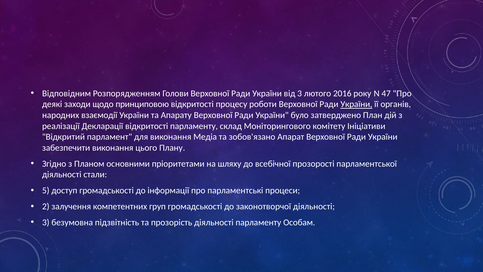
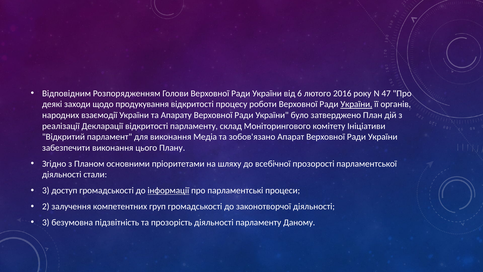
від 3: 3 -> 6
принциповою: принциповою -> продукування
5 at (46, 190): 5 -> 3
інформації underline: none -> present
Особам: Особам -> Даному
